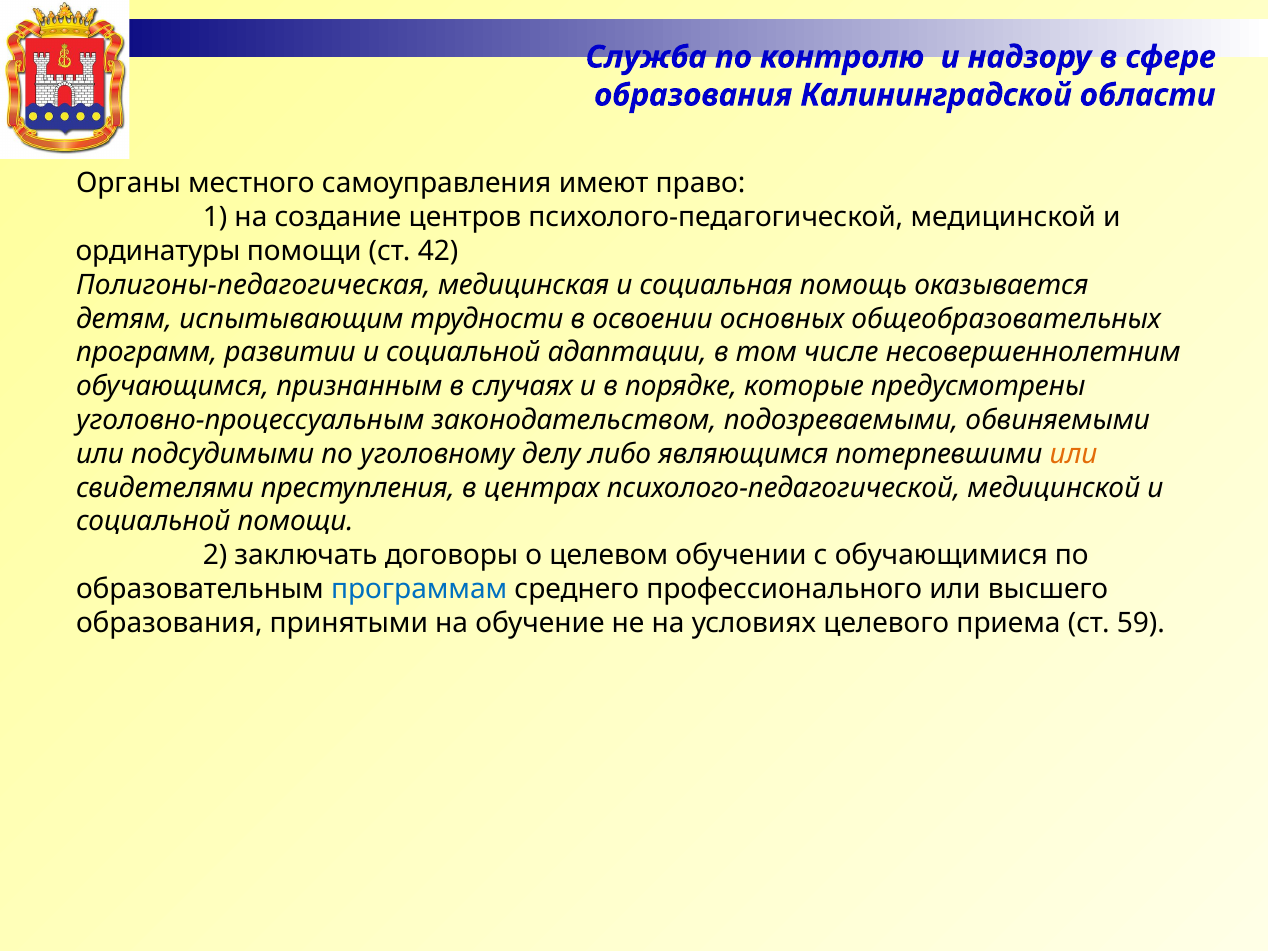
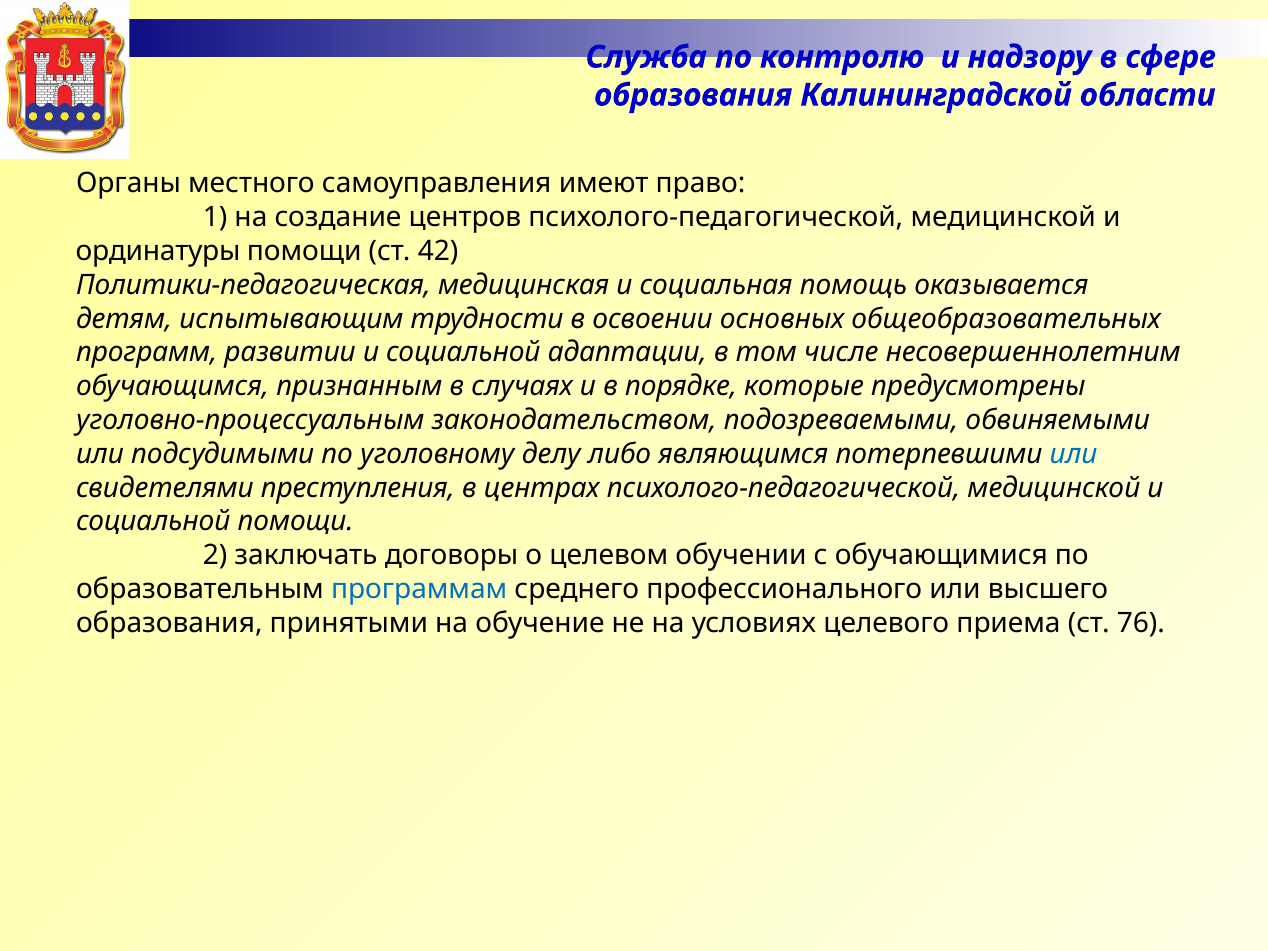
Полигоны-педагогическая: Полигоны-педагогическая -> Политики-педагогическая
или at (1074, 454) colour: orange -> blue
59: 59 -> 76
